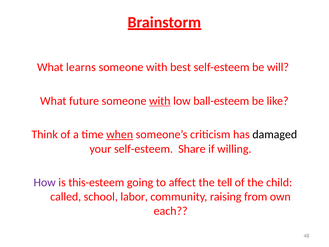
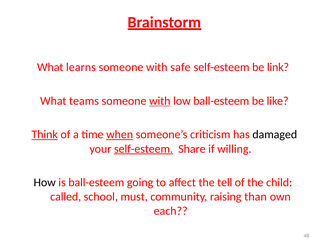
best: best -> safe
will: will -> link
future: future -> teams
Think underline: none -> present
self-esteem at (144, 149) underline: none -> present
How colour: purple -> black
is this-esteem: this-esteem -> ball-esteem
labor: labor -> must
from: from -> than
